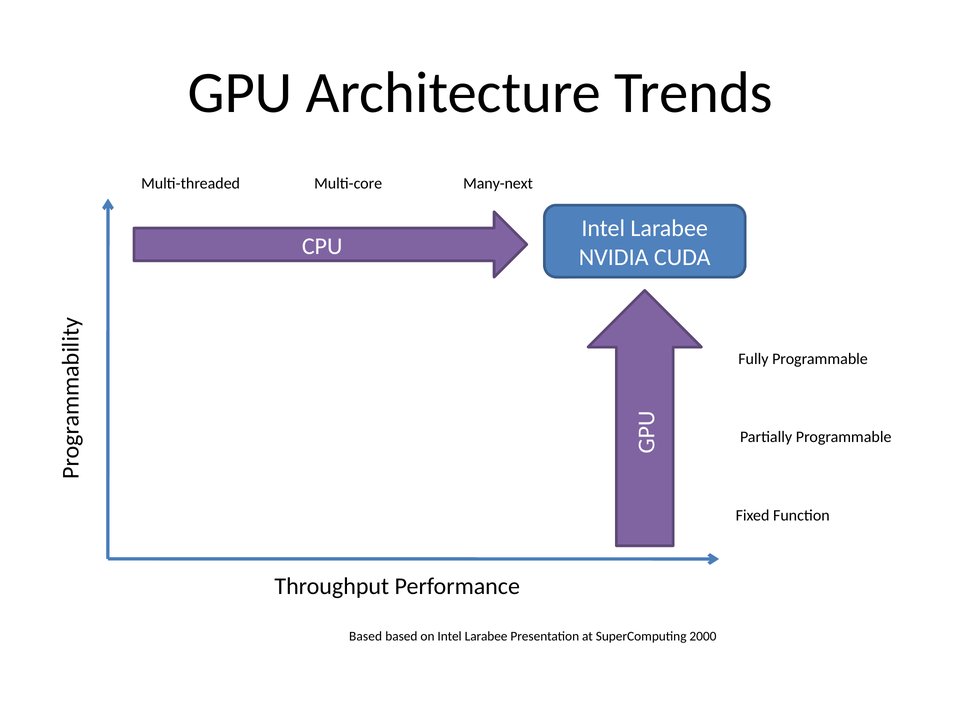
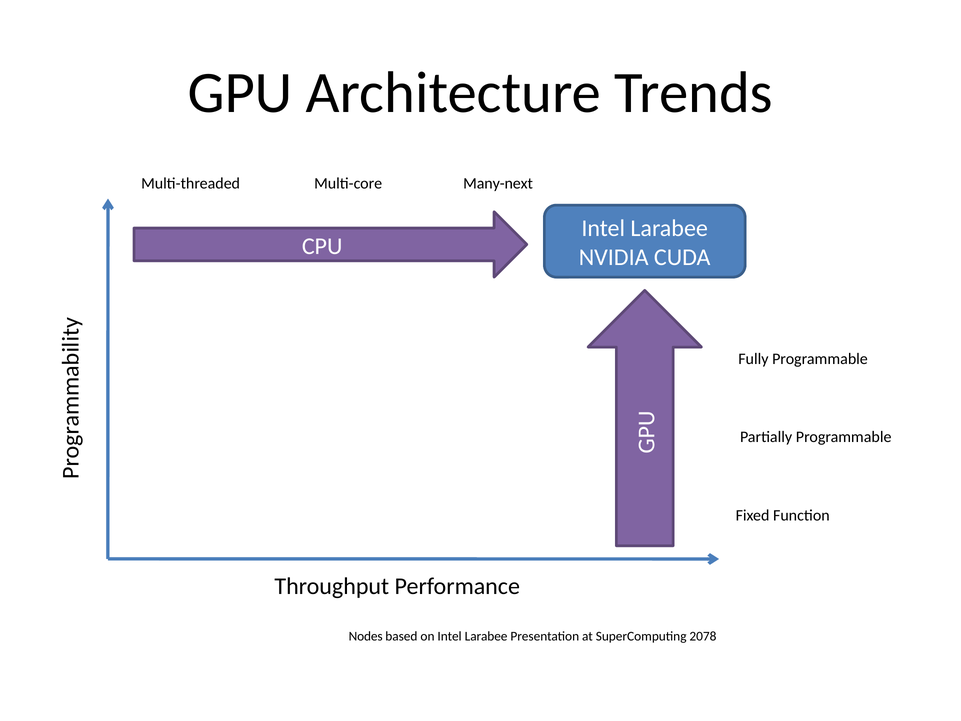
Based at (366, 636): Based -> Nodes
2000: 2000 -> 2078
